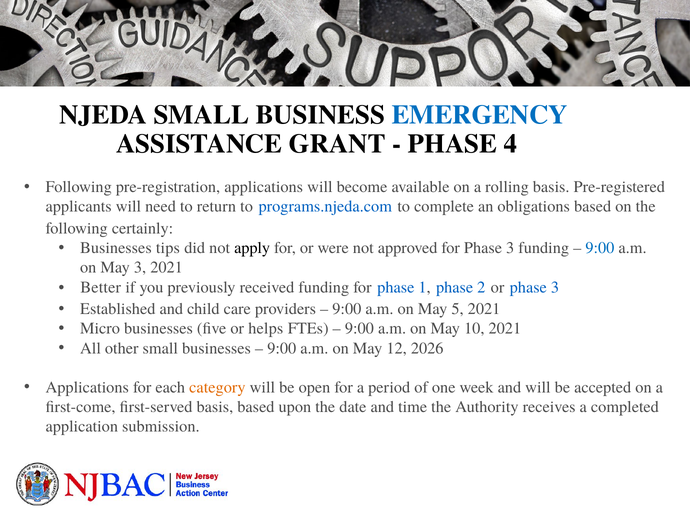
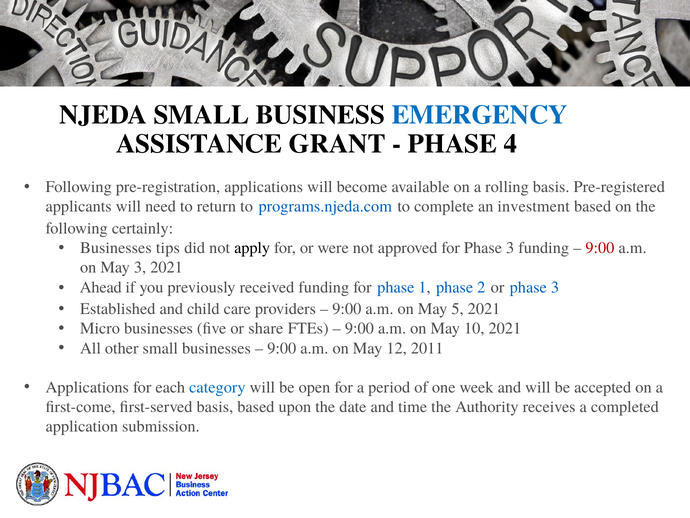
obligations: obligations -> investment
9:00 at (600, 248) colour: blue -> red
Better: Better -> Ahead
helps: helps -> share
2026: 2026 -> 2011
category colour: orange -> blue
